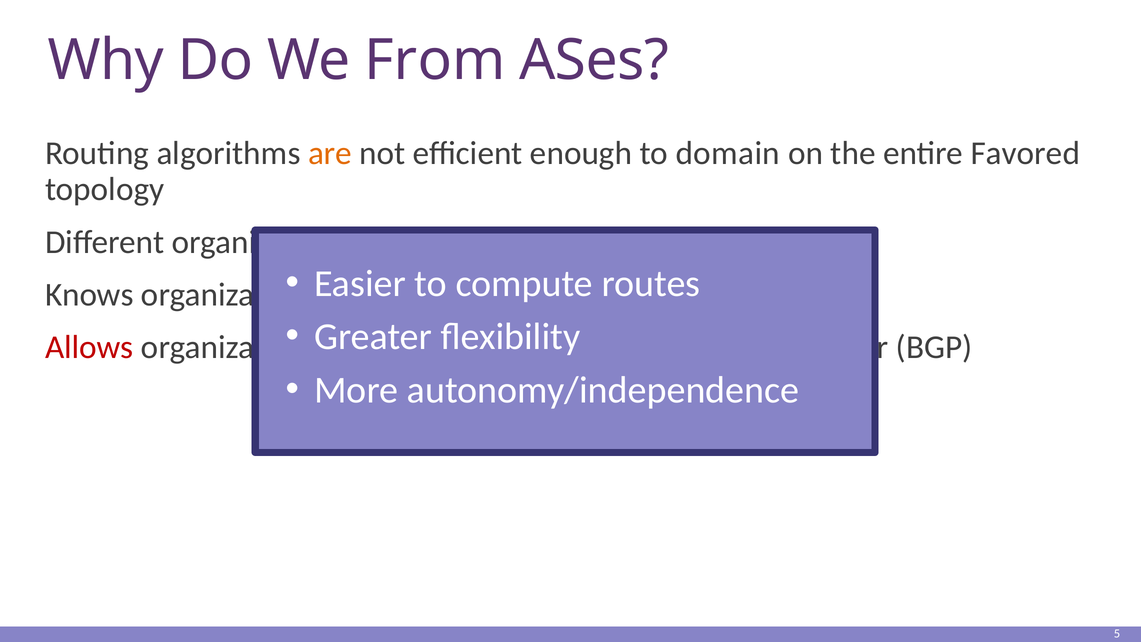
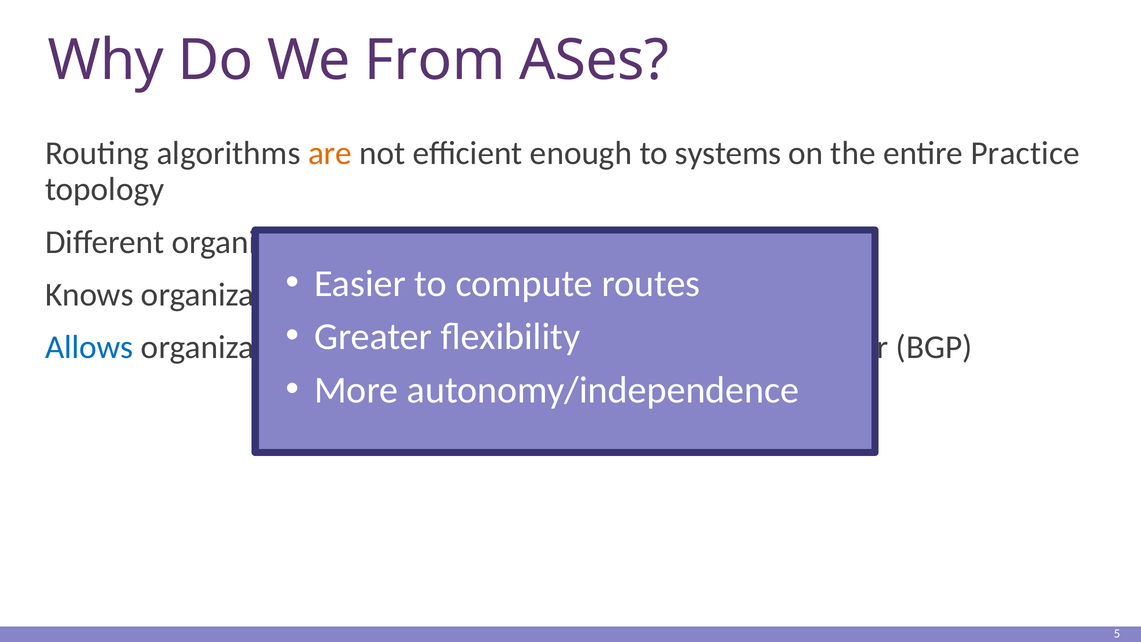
domain: domain -> systems
Favored: Favored -> Practice
Allows colour: red -> blue
